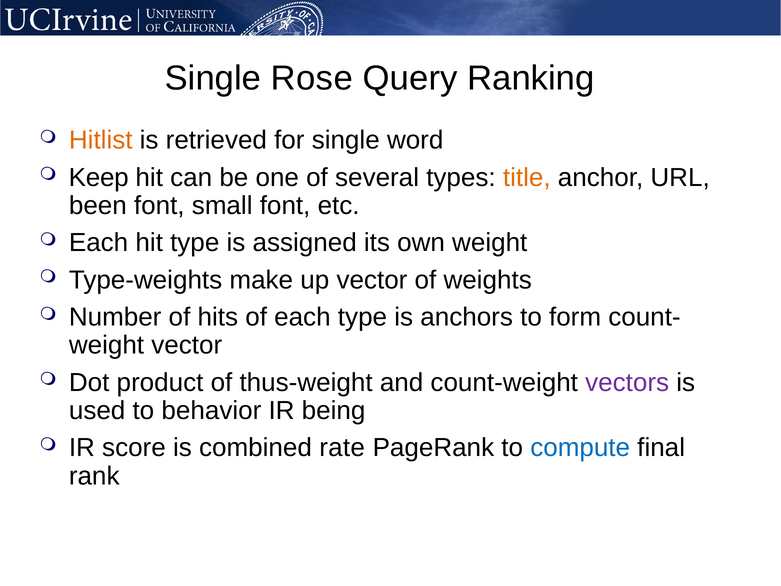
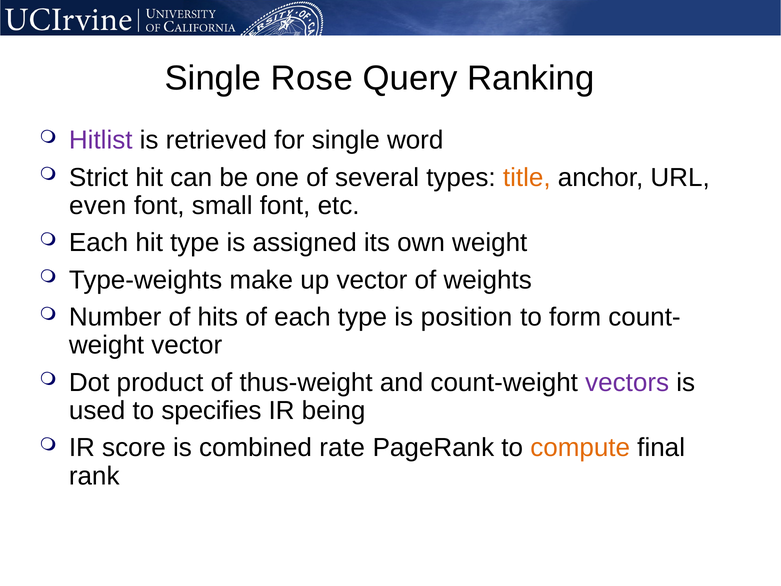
Hitlist colour: orange -> purple
Keep: Keep -> Strict
been: been -> even
anchors: anchors -> position
behavior: behavior -> specifies
compute colour: blue -> orange
